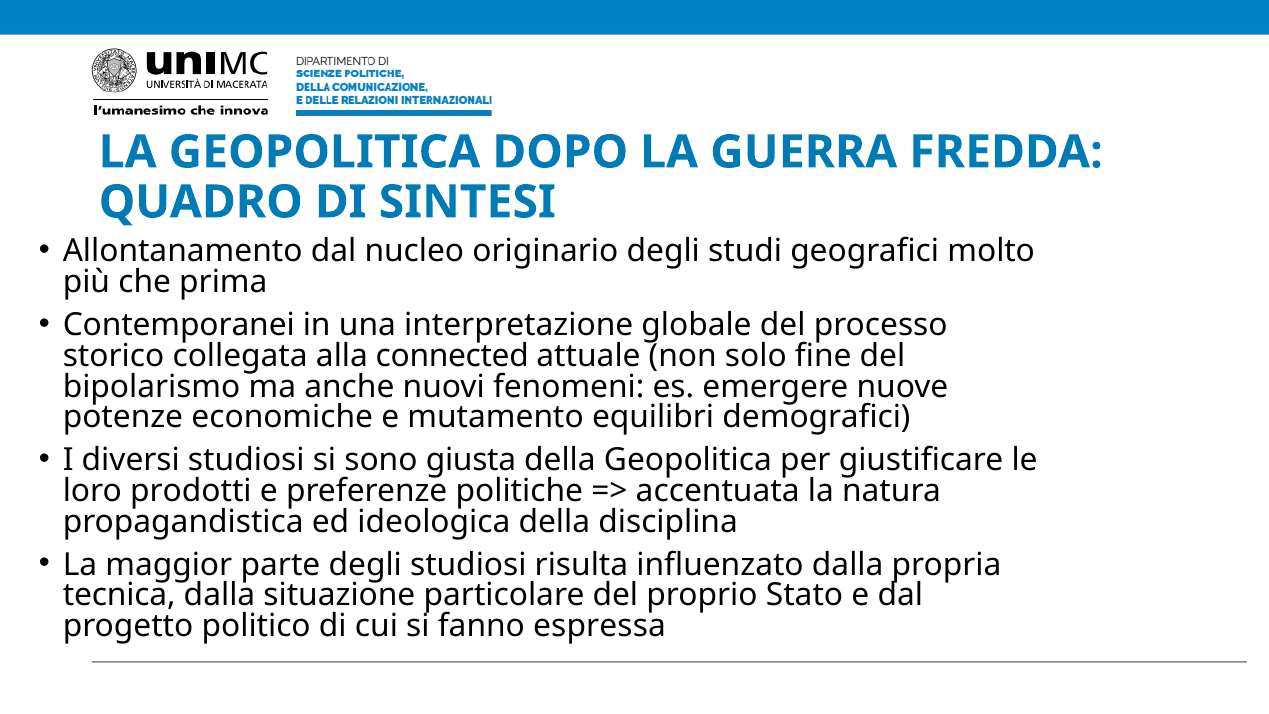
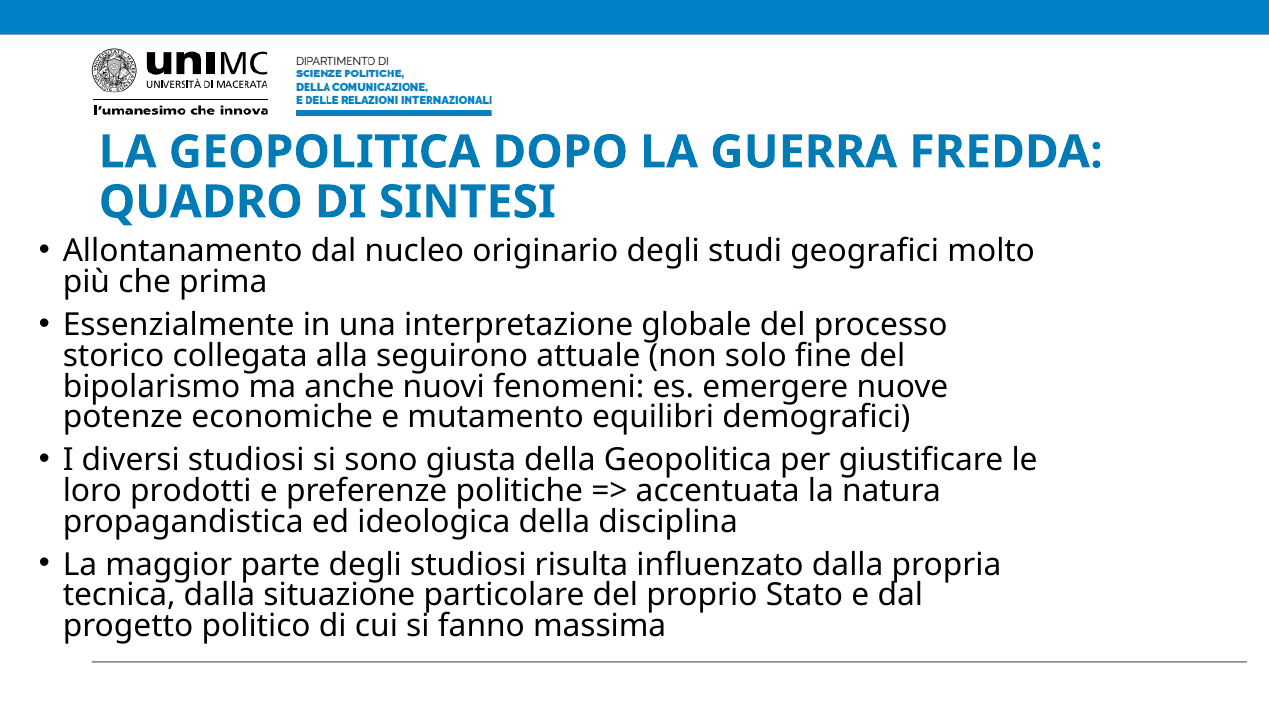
Contemporanei: Contemporanei -> Essenzialmente
connected: connected -> seguirono
espressa: espressa -> massima
